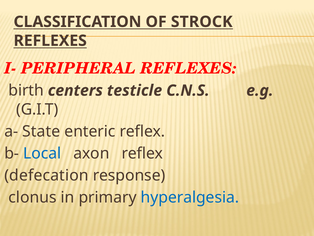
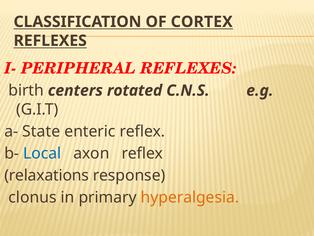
STROCK: STROCK -> CORTEX
testicle: testicle -> rotated
defecation: defecation -> relaxations
hyperalgesia colour: blue -> orange
